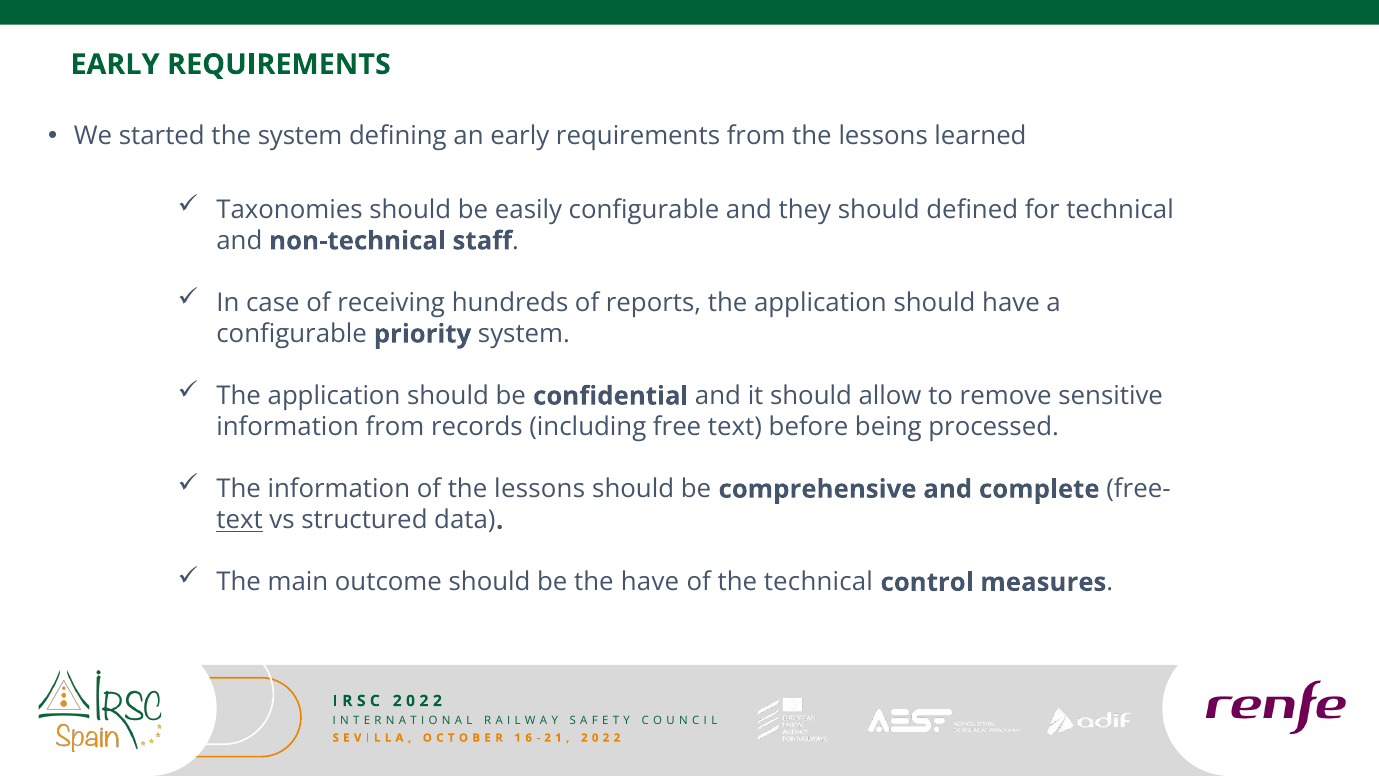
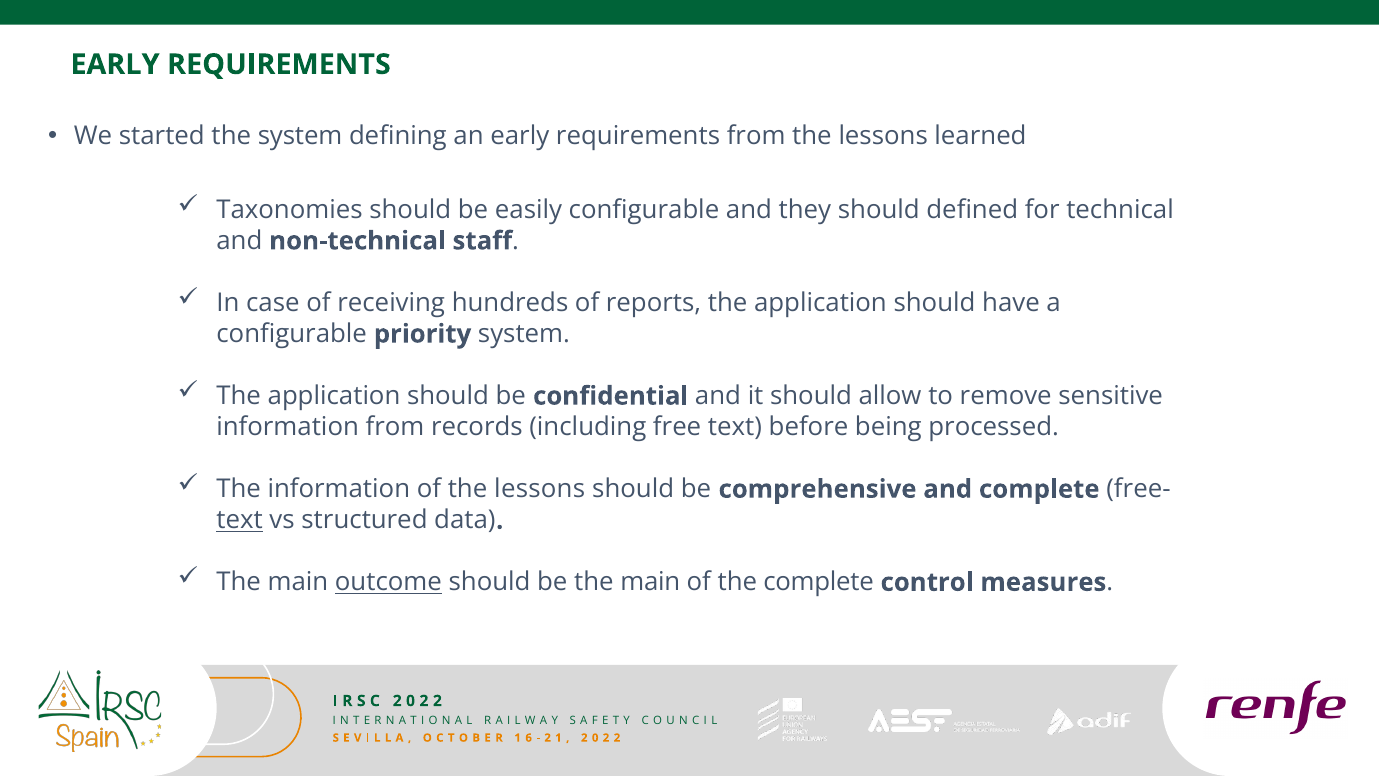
outcome underline: none -> present
be the have: have -> main
the technical: technical -> complete
